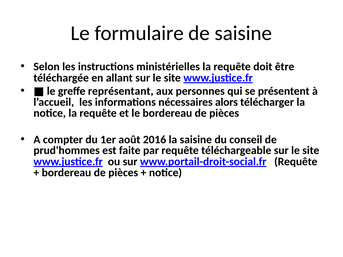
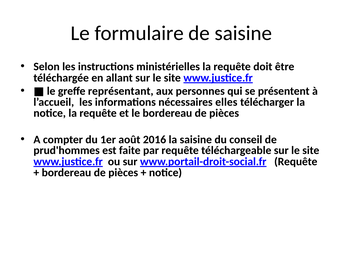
alors: alors -> elles
